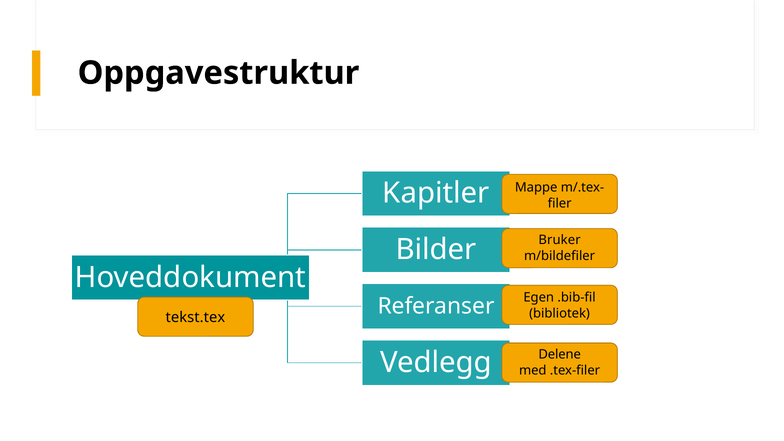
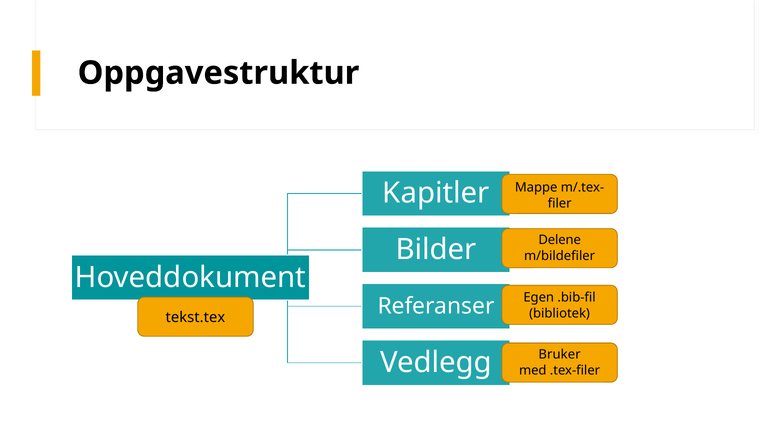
Bruker: Bruker -> Delene
Delene: Delene -> Bruker
